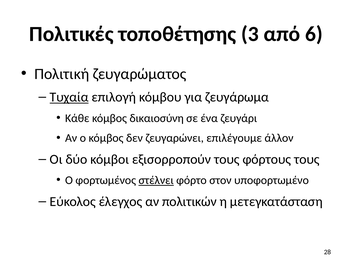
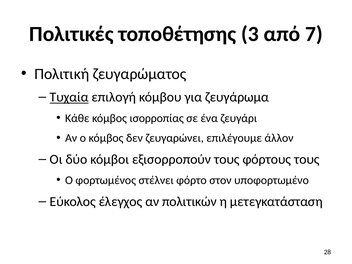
6: 6 -> 7
δικαιοσύνη: δικαιοσύνη -> ισορροπίας
στέλνει underline: present -> none
